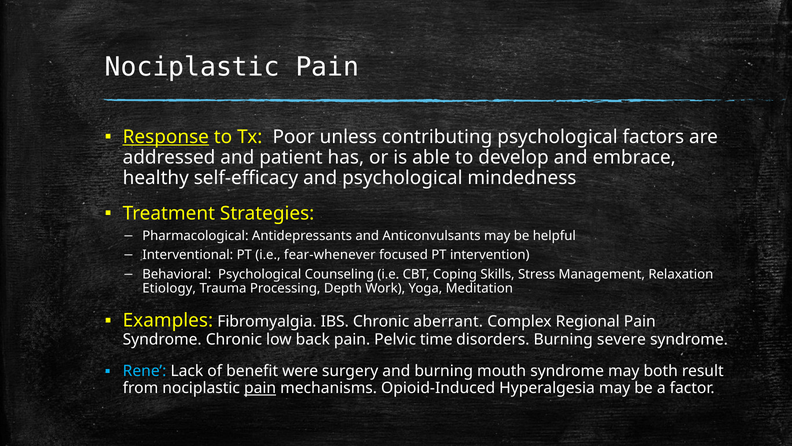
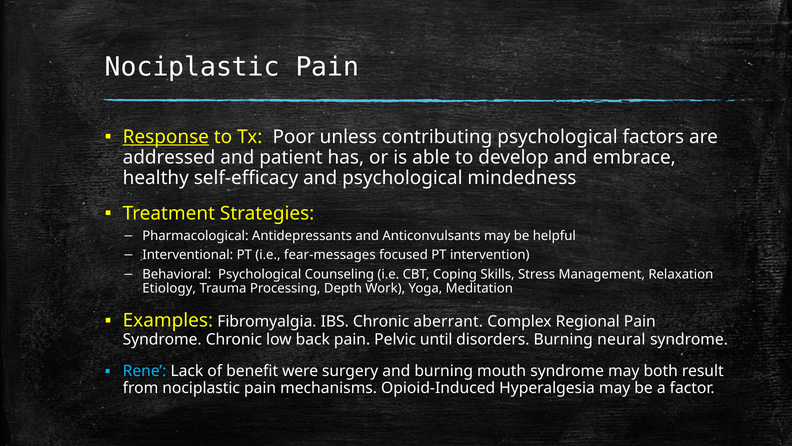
fear-whenever: fear-whenever -> fear-messages
time: time -> until
severe: severe -> neural
pain at (260, 388) underline: present -> none
